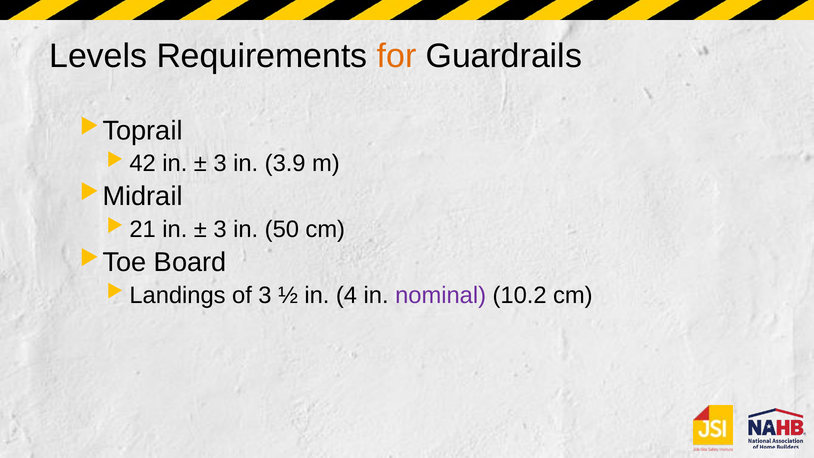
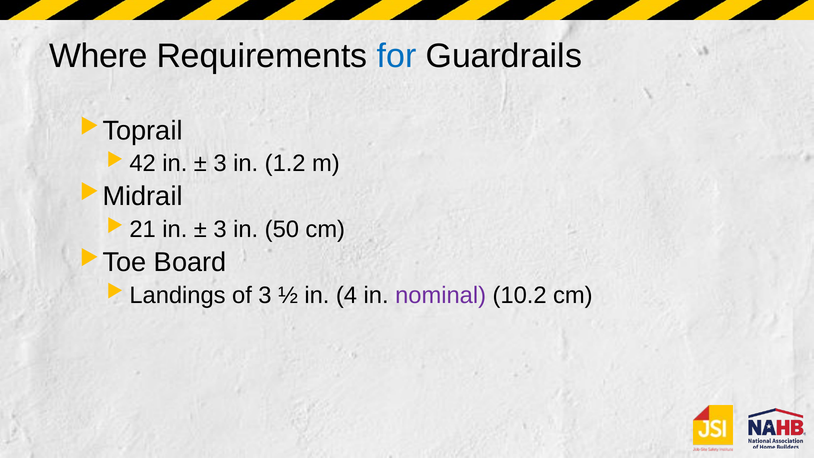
Levels: Levels -> Where
for colour: orange -> blue
3.9: 3.9 -> 1.2
